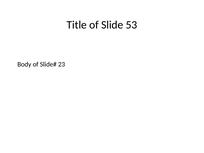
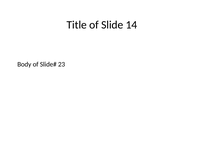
53: 53 -> 14
